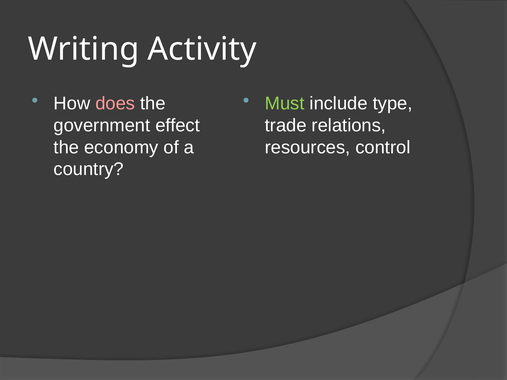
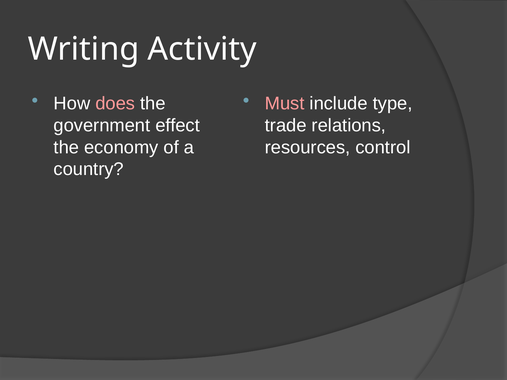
Must colour: light green -> pink
